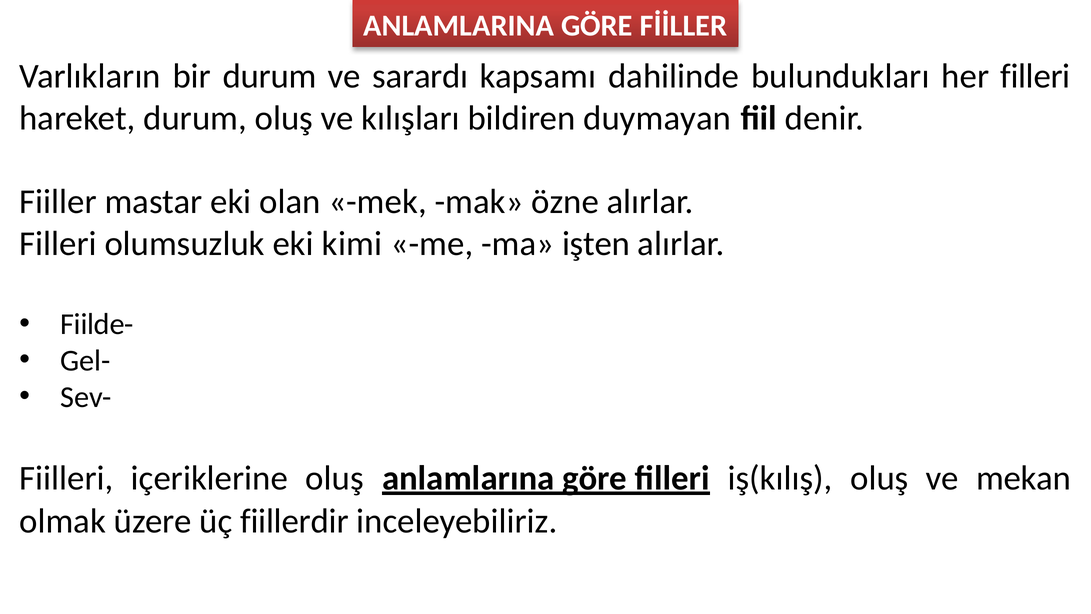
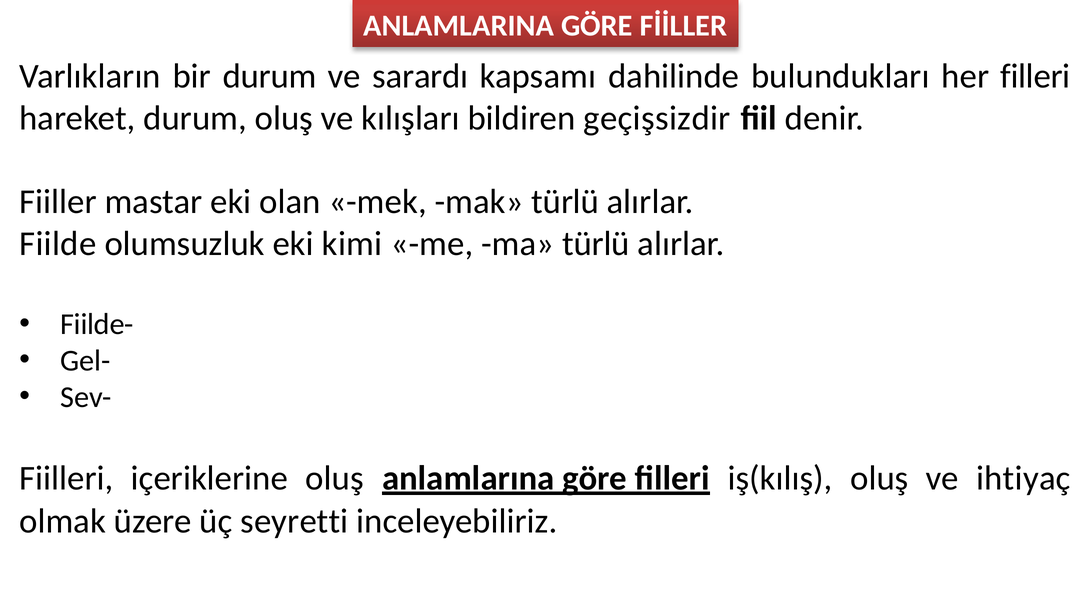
duymayan: duymayan -> geçişsizdir
mak özne: özne -> türlü
Filleri at (58, 244): Filleri -> Fiilde
ma işten: işten -> türlü
mekan: mekan -> ihtiyaç
fiillerdir: fiillerdir -> seyretti
